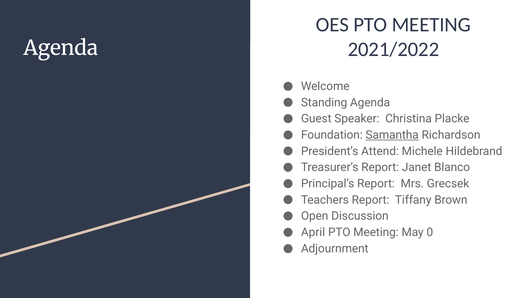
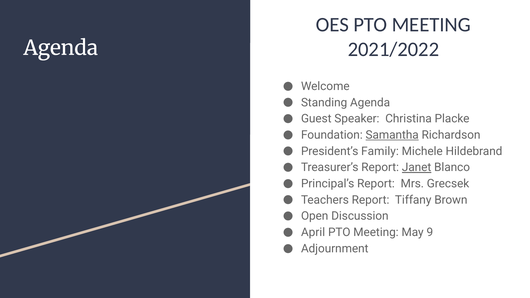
Attend: Attend -> Family
Janet underline: none -> present
0: 0 -> 9
